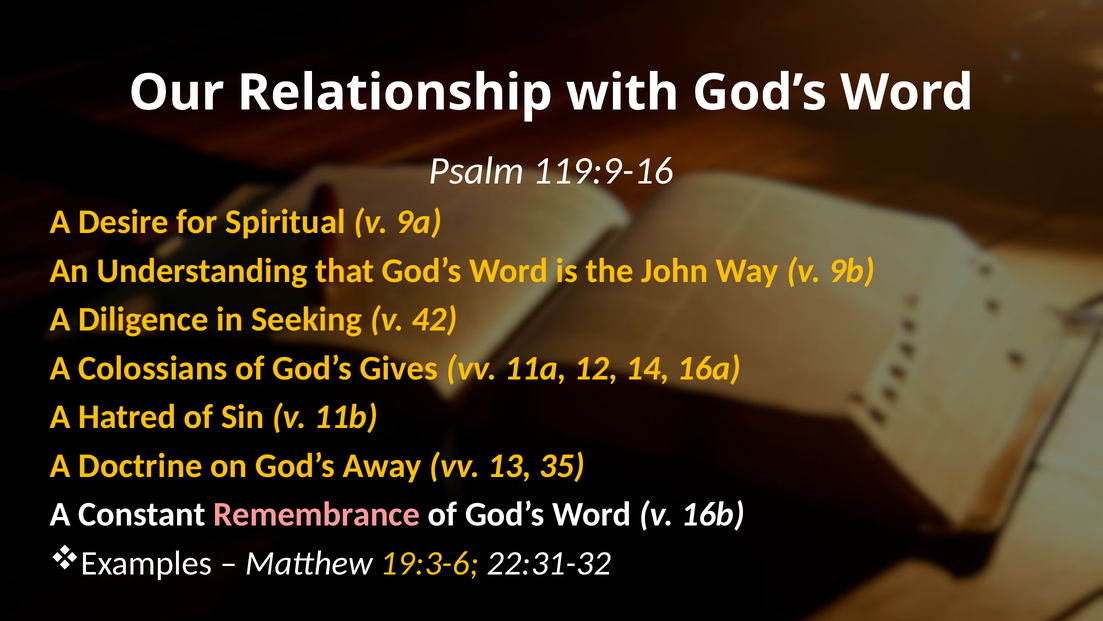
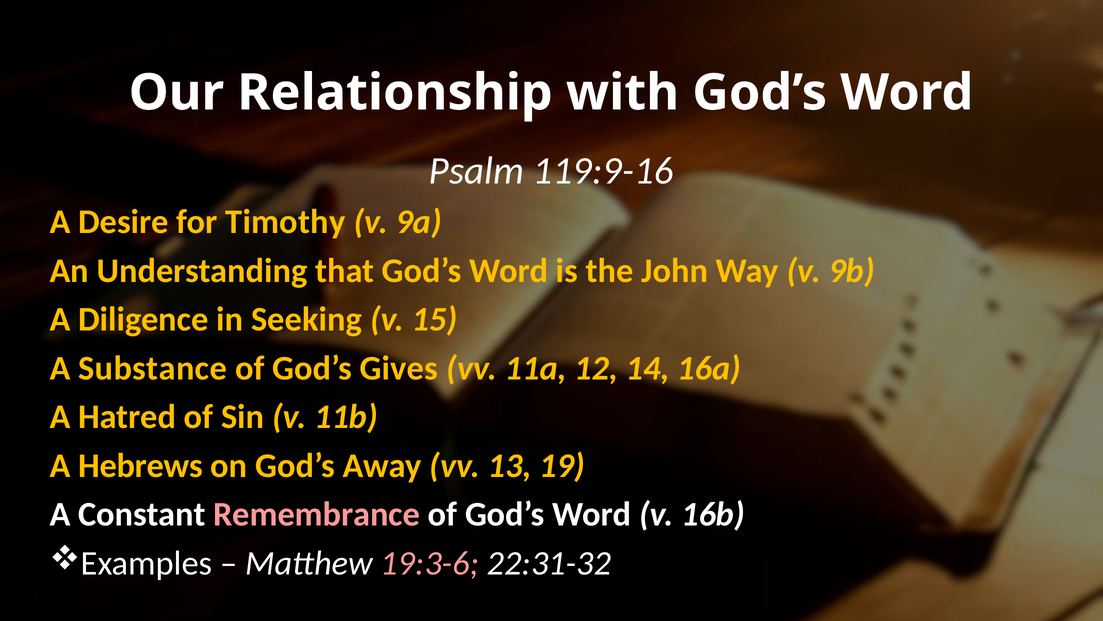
Spiritual: Spiritual -> Timothy
42: 42 -> 15
Colossians: Colossians -> Substance
Doctrine: Doctrine -> Hebrews
35: 35 -> 19
19:3-6 colour: yellow -> pink
